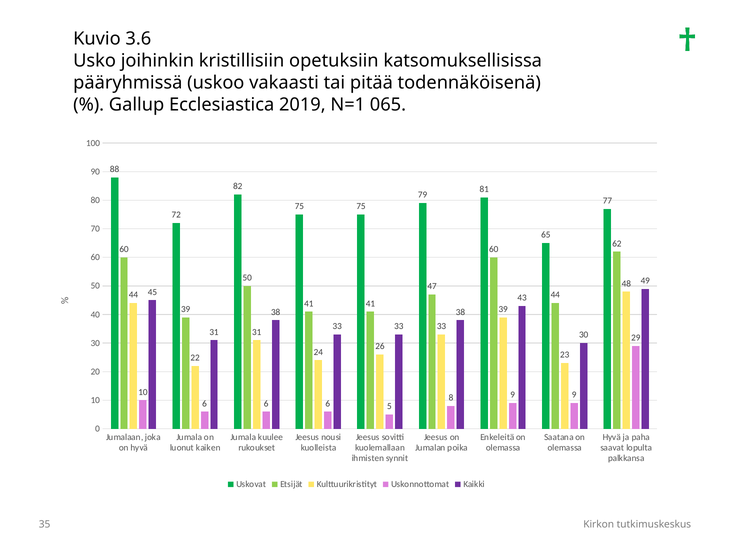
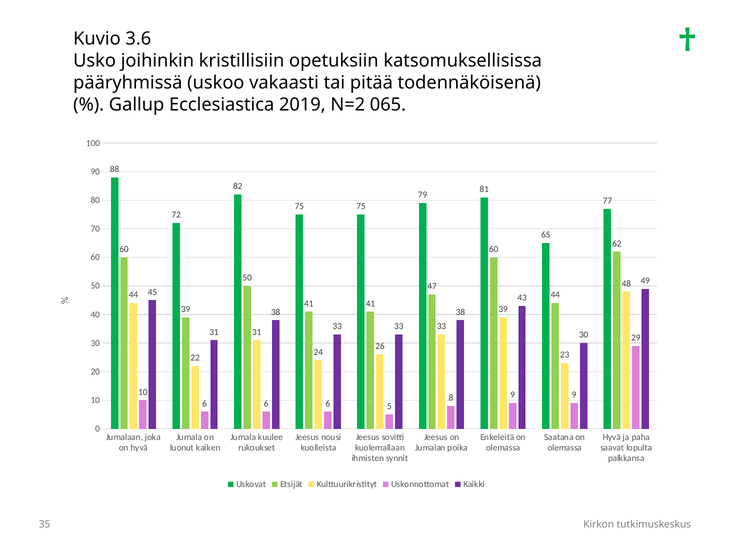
N=1: N=1 -> N=2
